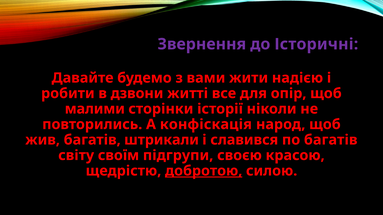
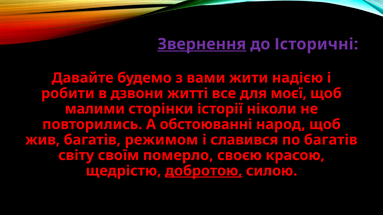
Звернення underline: none -> present
опір: опір -> моєї
конфіскація: конфіскація -> обстоюванні
штрикали: штрикали -> режимом
підгрупи: підгрупи -> померло
